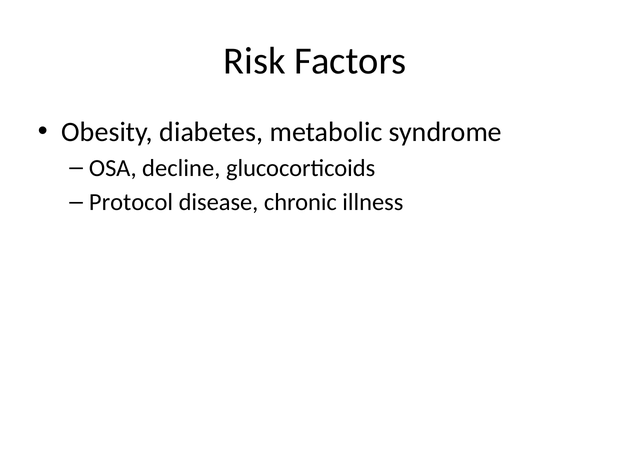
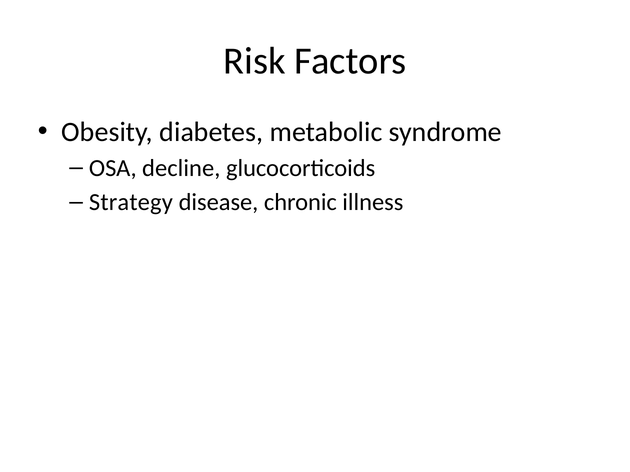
Protocol: Protocol -> Strategy
